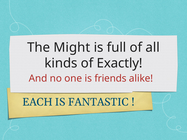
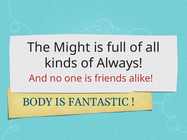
Exactly: Exactly -> Always
EACH: EACH -> BODY
